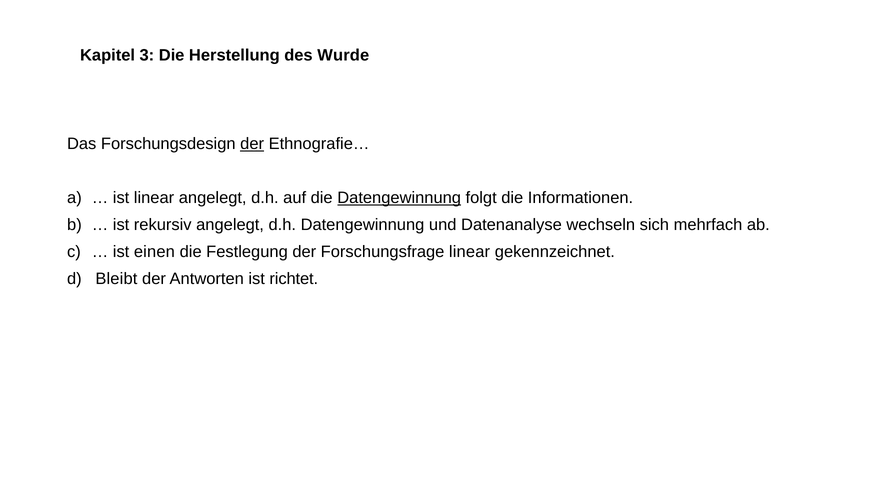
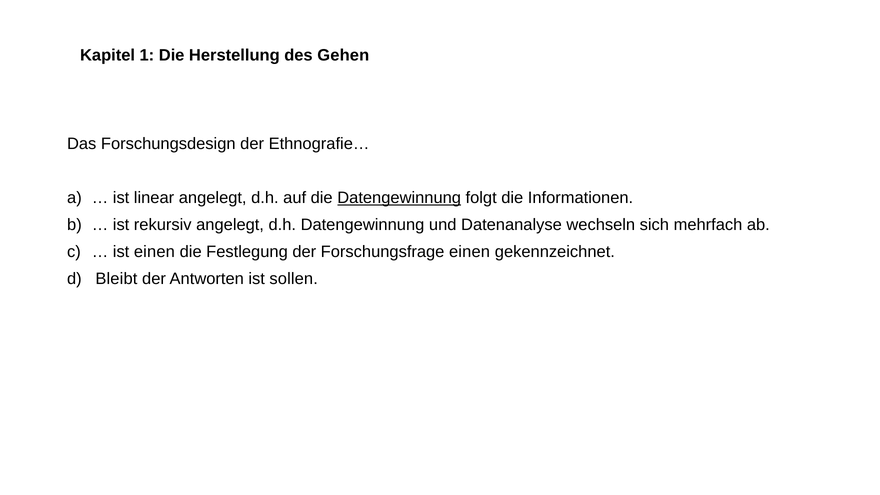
3: 3 -> 1
Wurde: Wurde -> Gehen
der at (252, 144) underline: present -> none
Forschungsfrage linear: linear -> einen
richtet: richtet -> sollen
